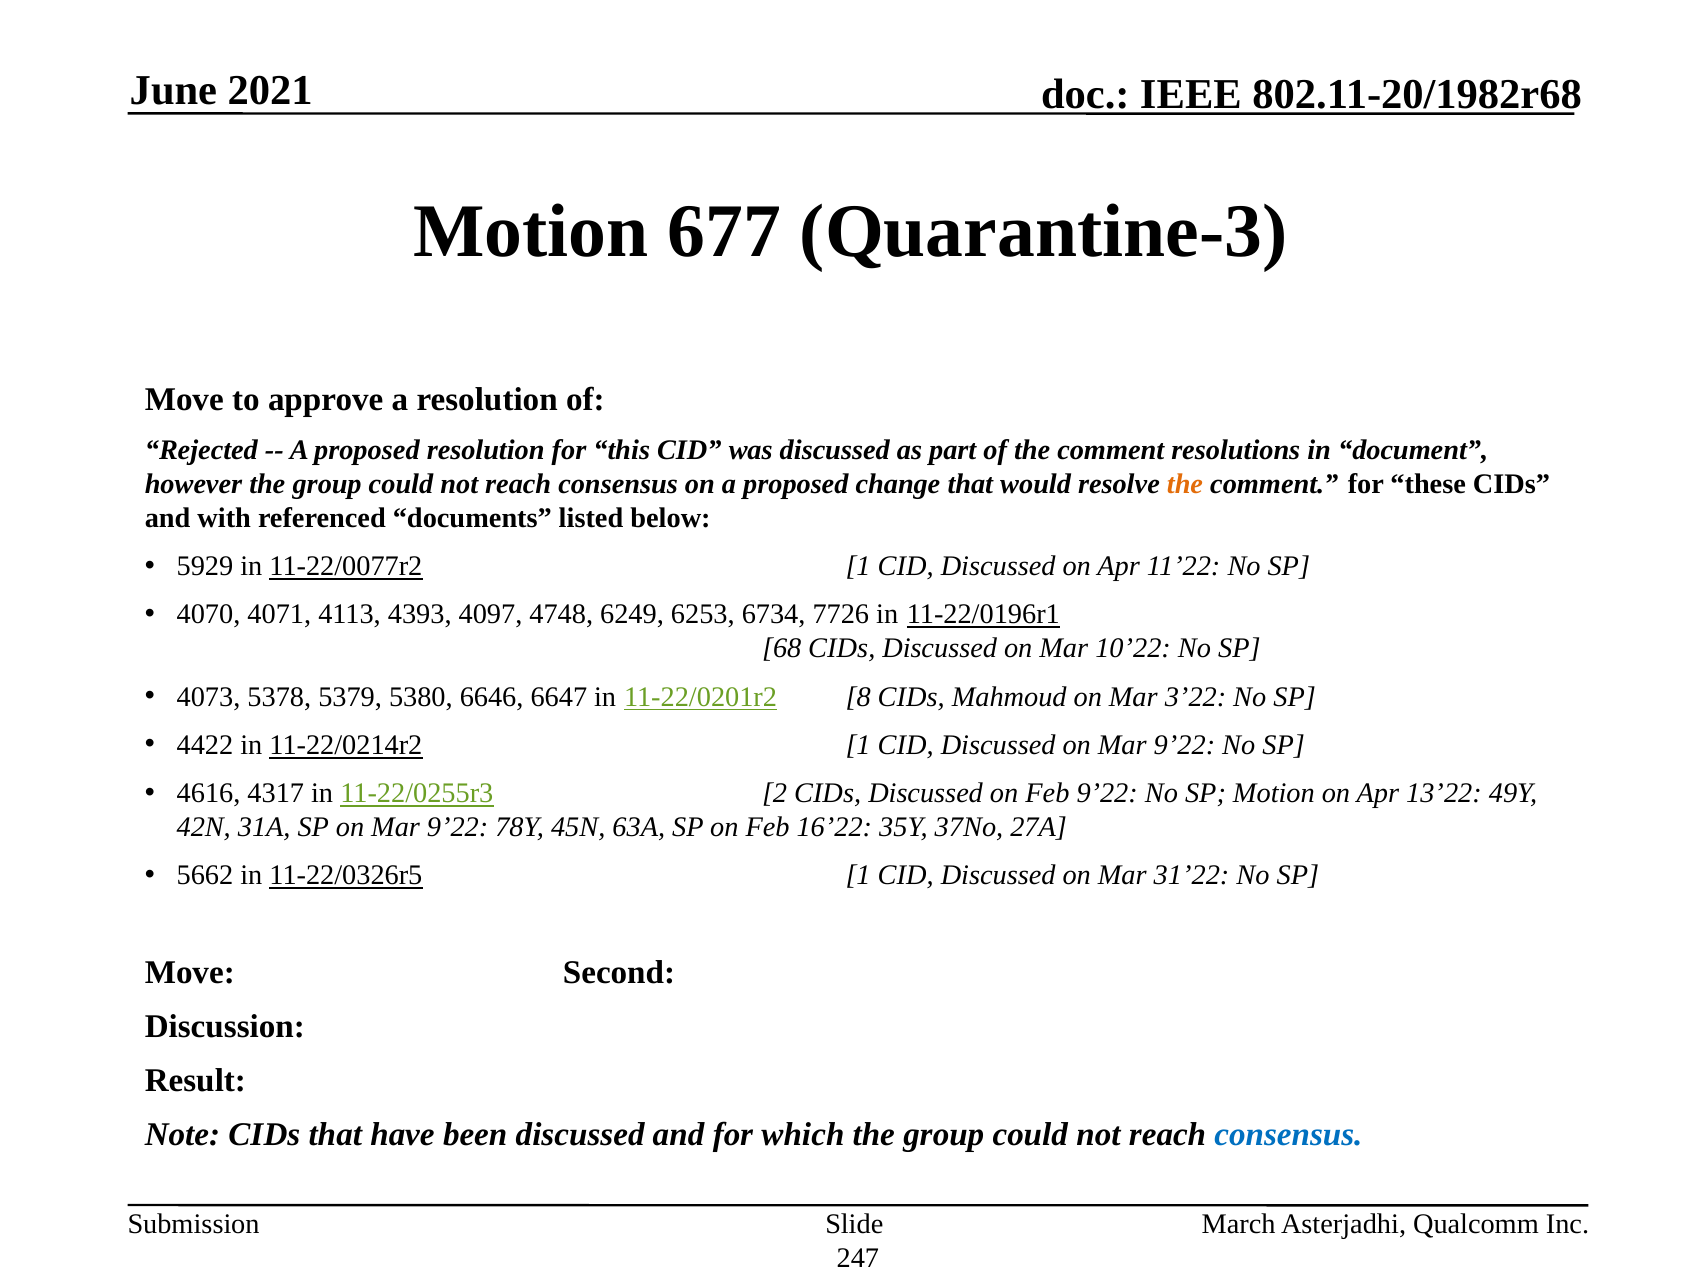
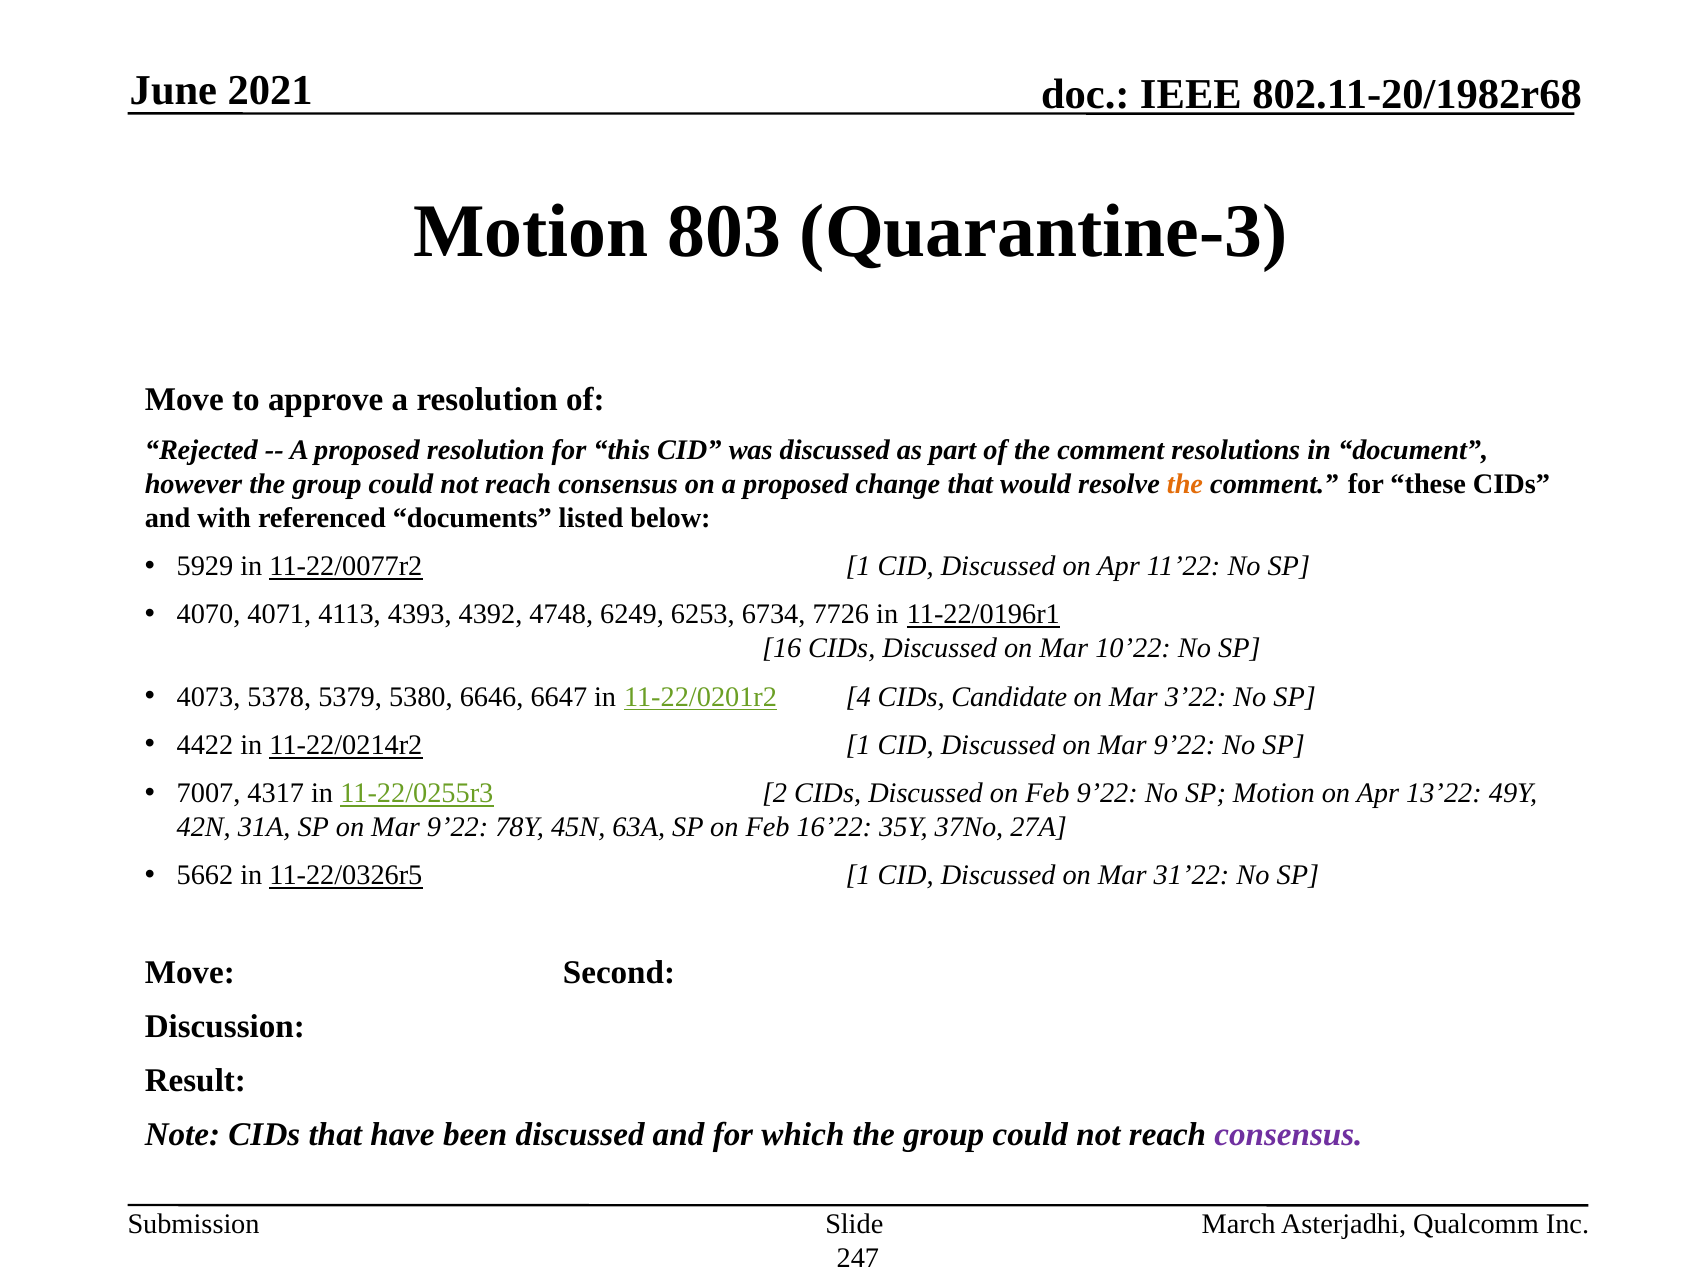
677: 677 -> 803
4097: 4097 -> 4392
68: 68 -> 16
8: 8 -> 4
Mahmoud: Mahmoud -> Candidate
4616: 4616 -> 7007
consensus at (1288, 1135) colour: blue -> purple
